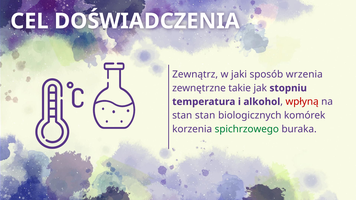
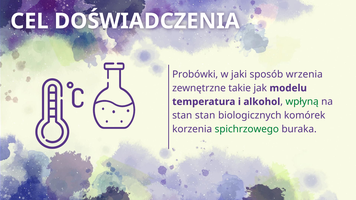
Zewnątrz: Zewnątrz -> Probówki
stopniu: stopniu -> modelu
wpłyną colour: red -> green
